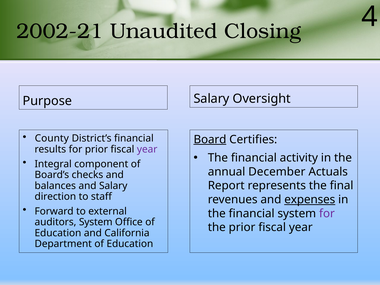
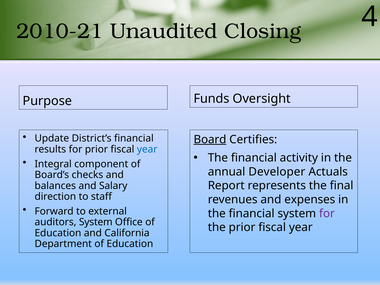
2002-21: 2002-21 -> 2010-21
Salary at (211, 99): Salary -> Funds
County: County -> Update
year at (147, 149) colour: purple -> blue
December: December -> Developer
expenses underline: present -> none
